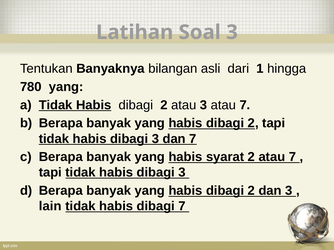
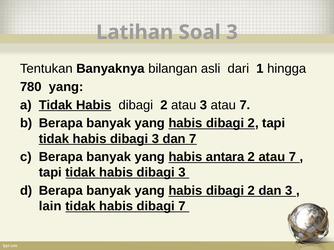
syarat: syarat -> antara
